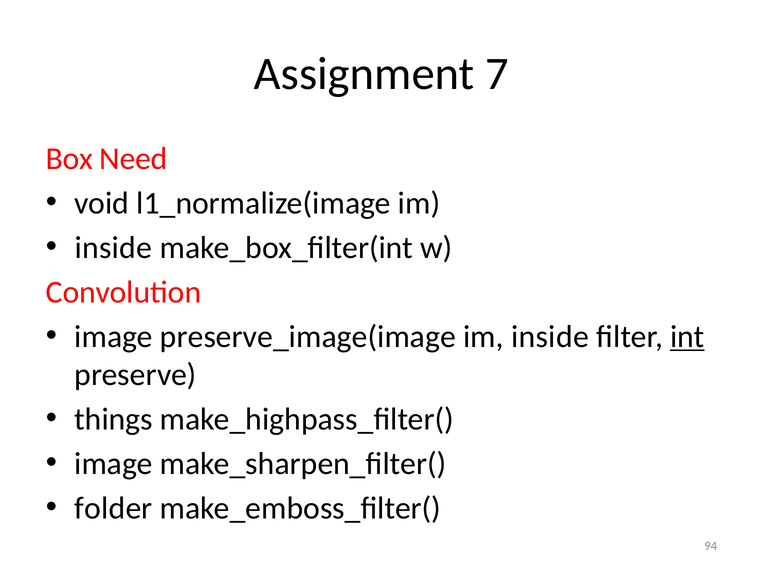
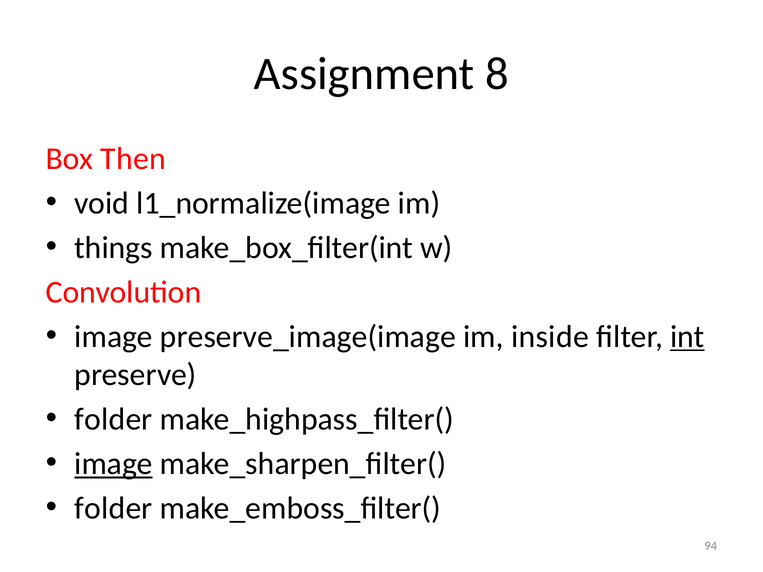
7: 7 -> 8
Need: Need -> Then
inside at (113, 248): inside -> things
things at (114, 419): things -> folder
image at (114, 464) underline: none -> present
